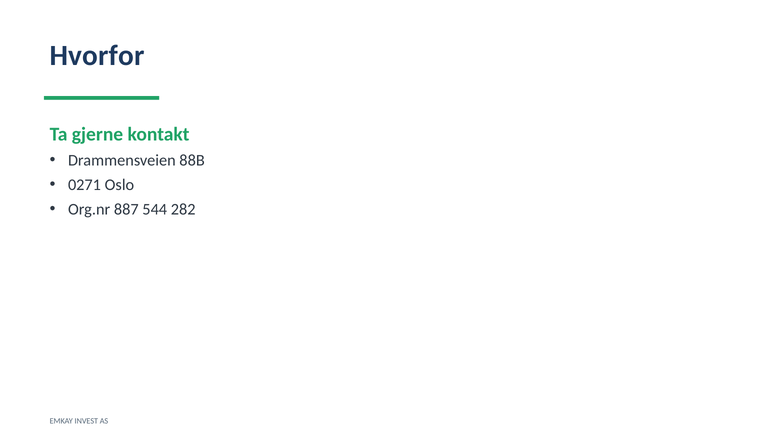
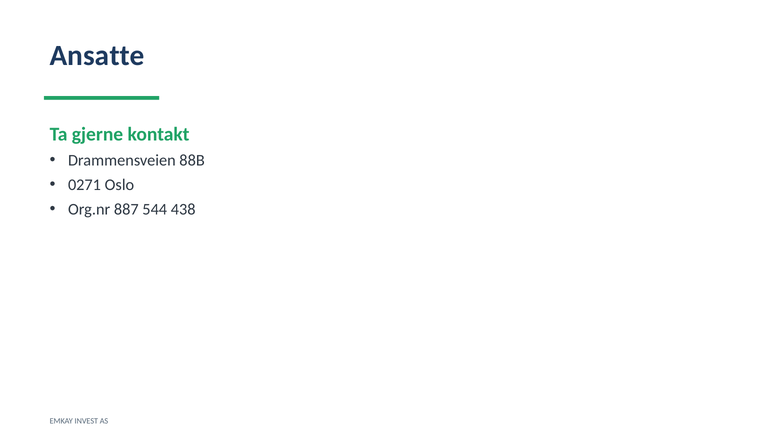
Hvorfor: Hvorfor -> Ansatte
282: 282 -> 438
